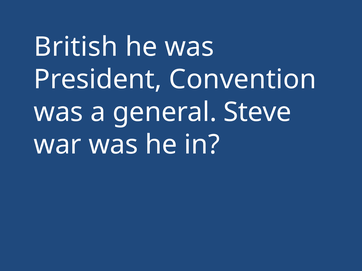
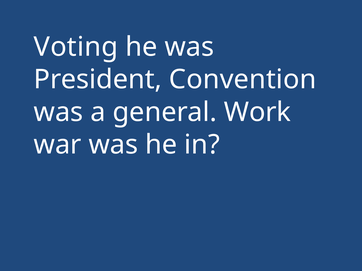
British: British -> Voting
Steve: Steve -> Work
